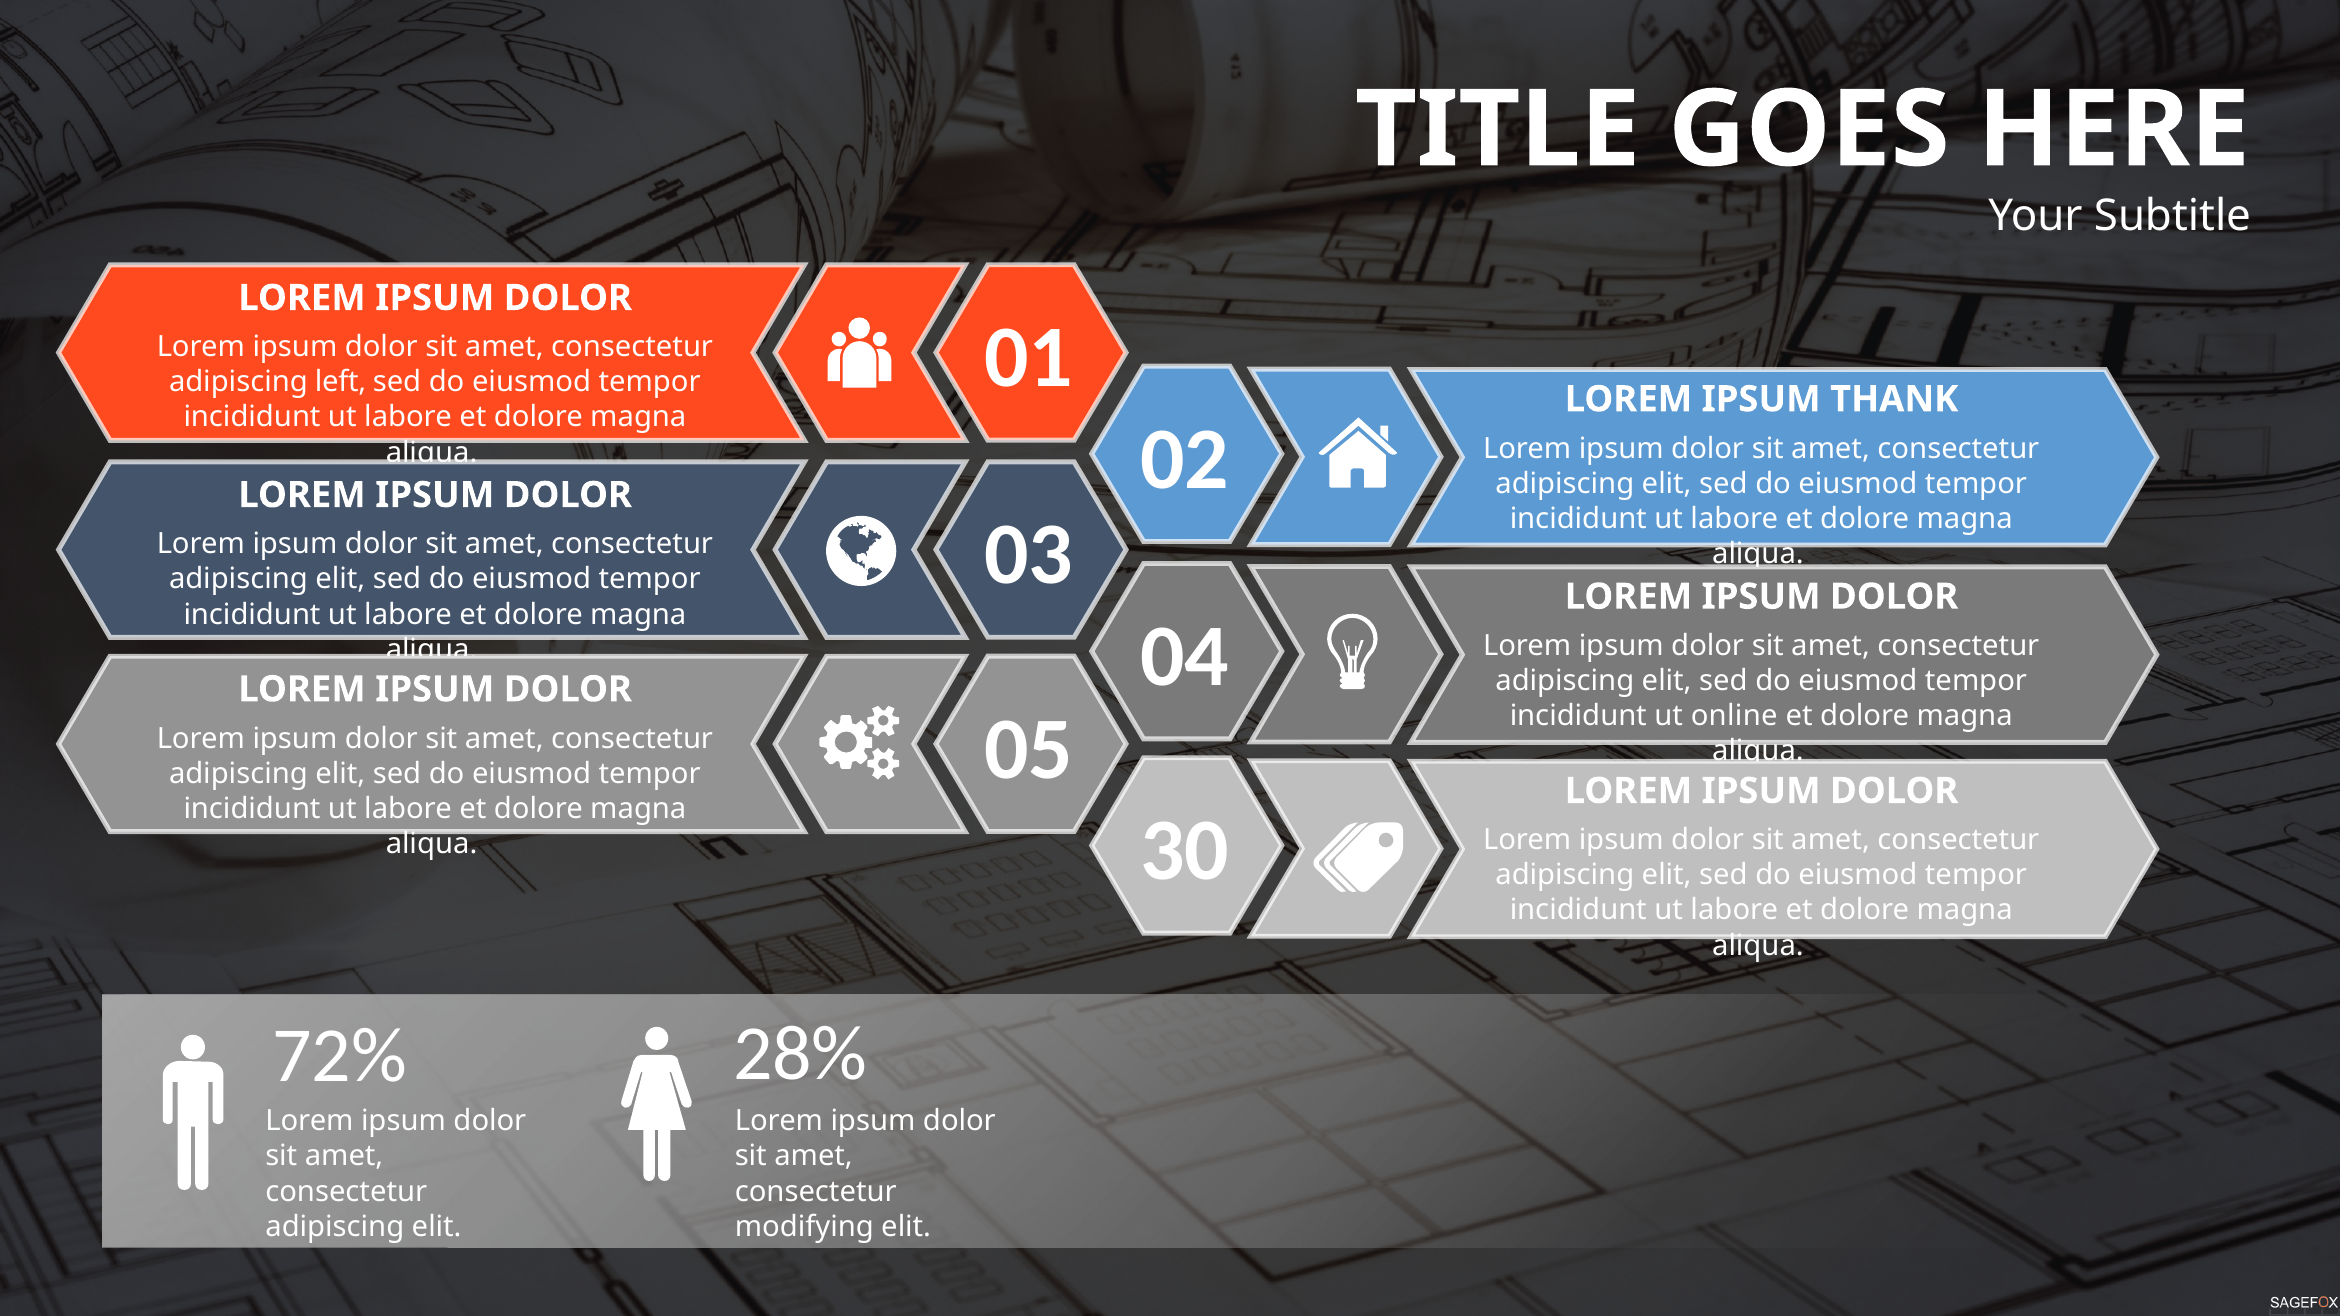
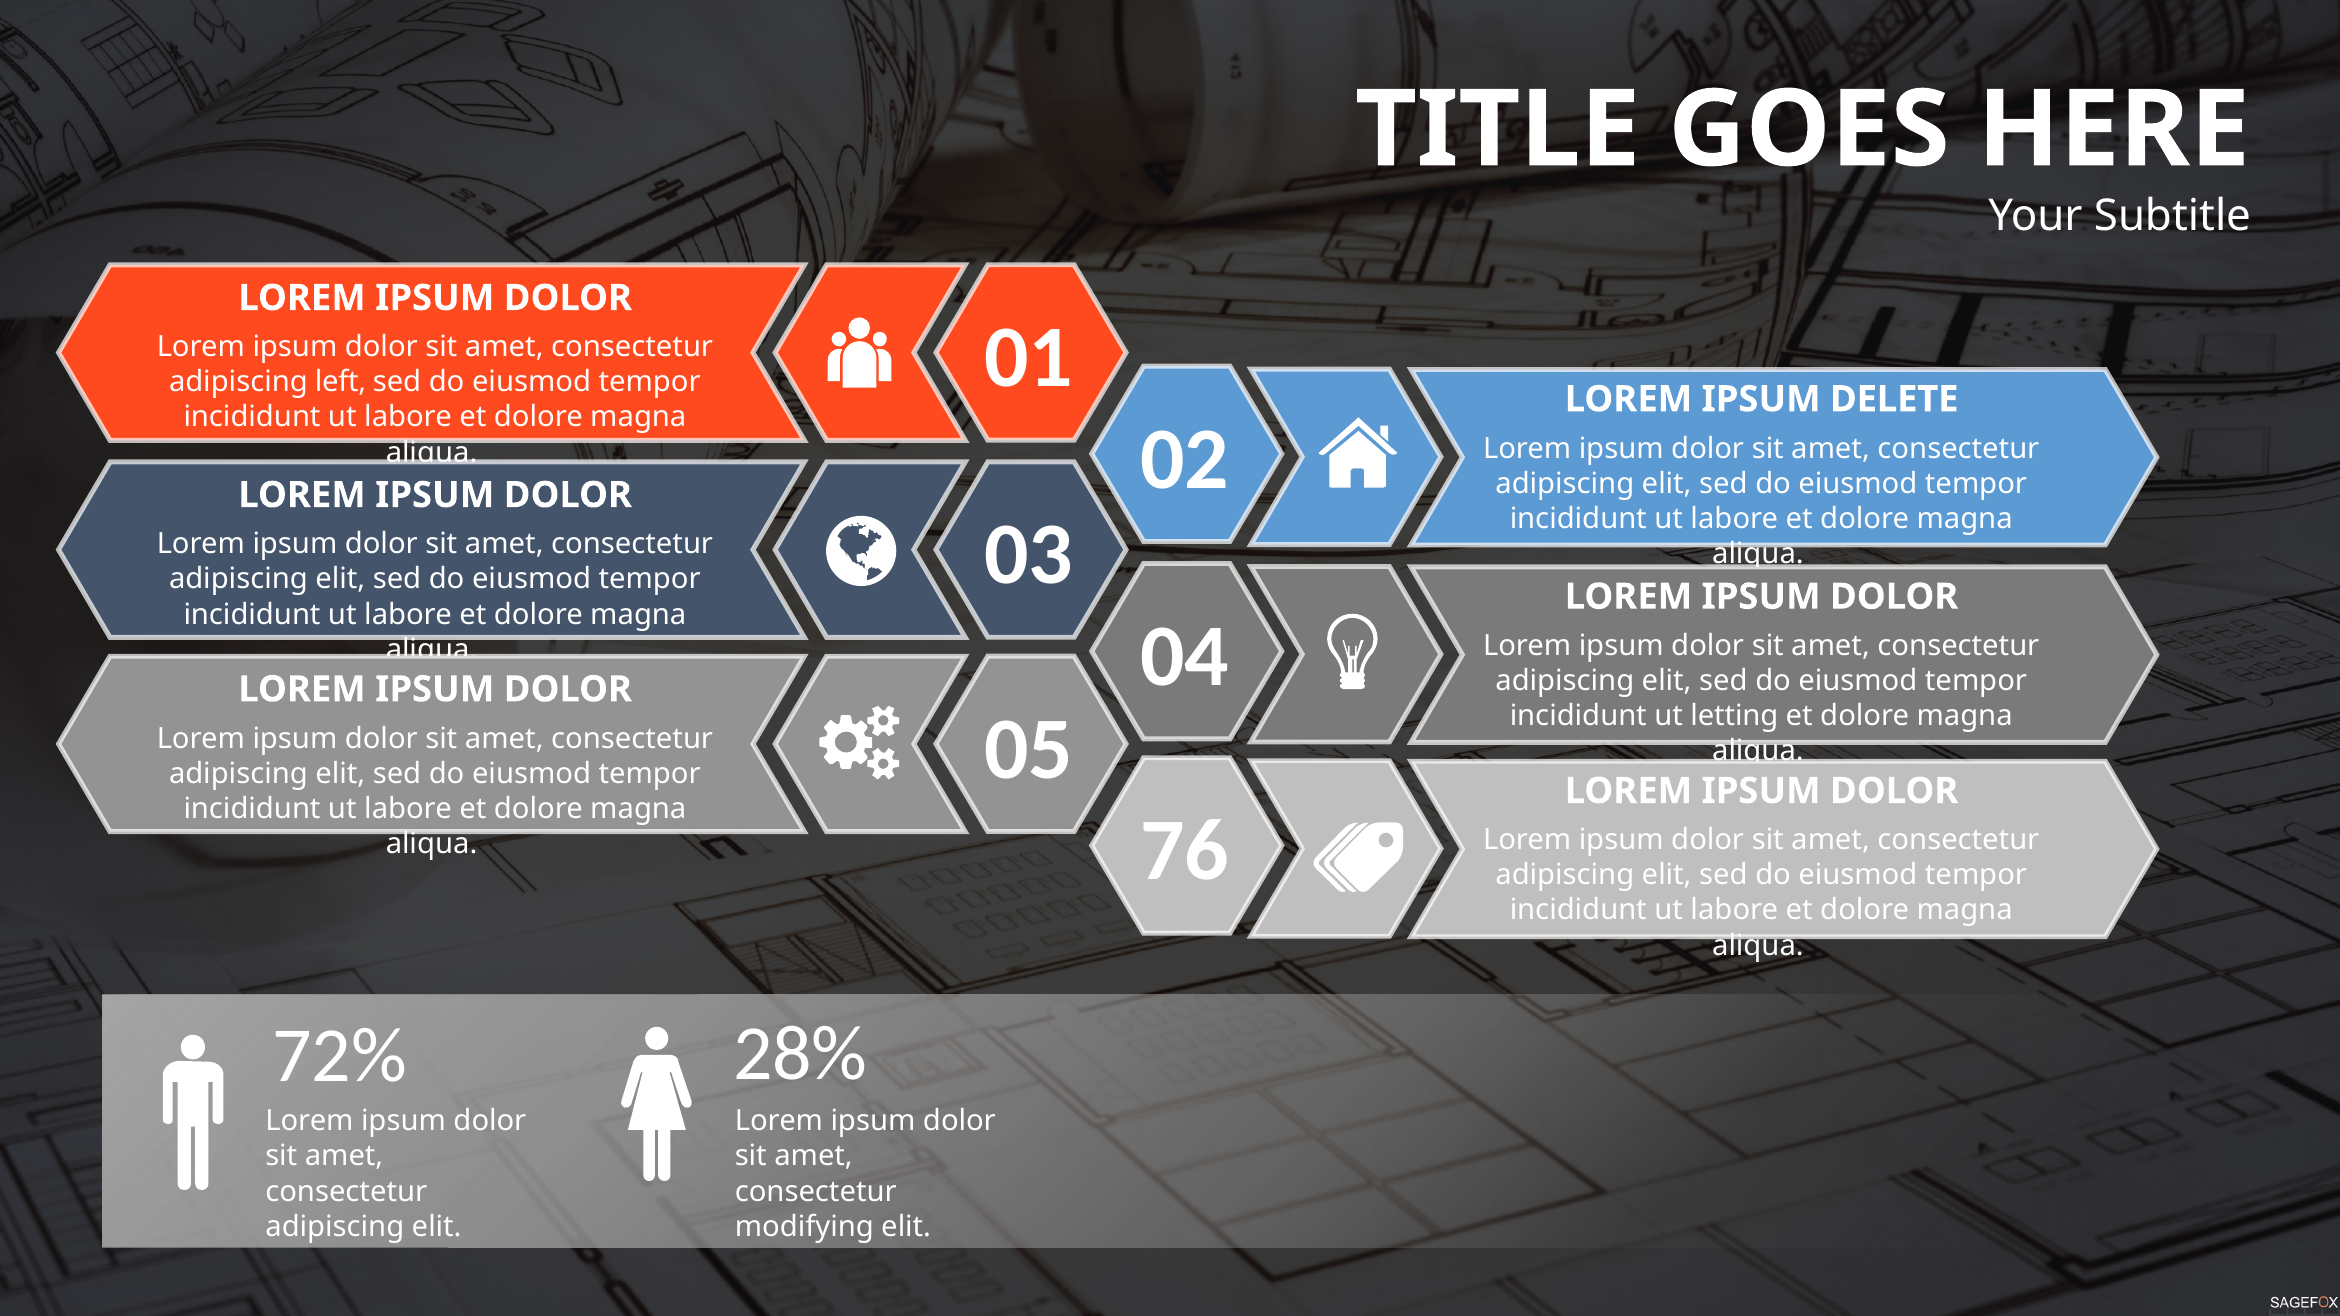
THANK: THANK -> DELETE
online: online -> letting
30: 30 -> 76
